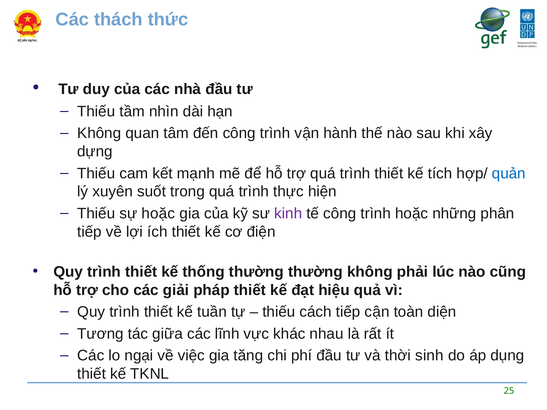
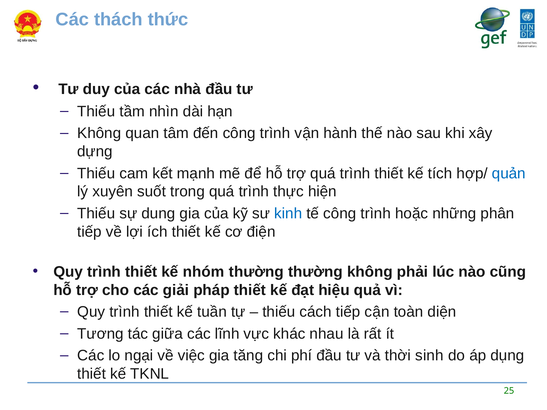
sự hoặc: hoặc -> dung
kinh colour: purple -> blue
thống: thống -> nhóm
